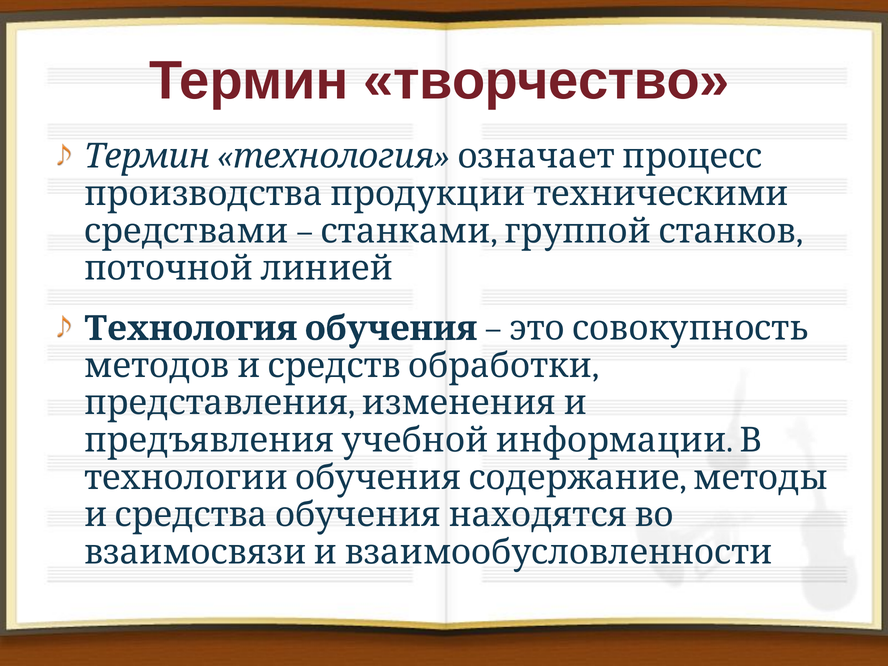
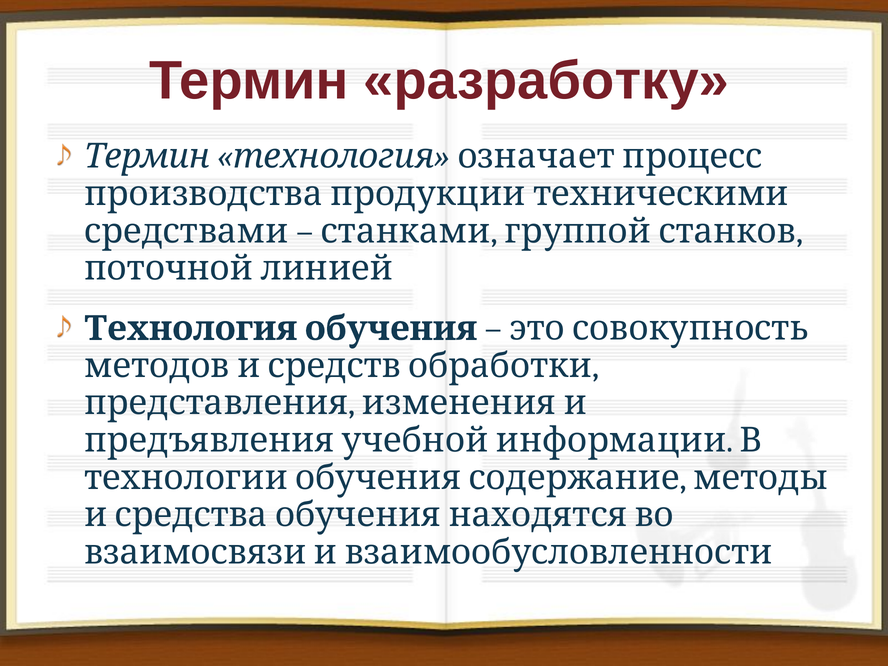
творчество: творчество -> разработку
